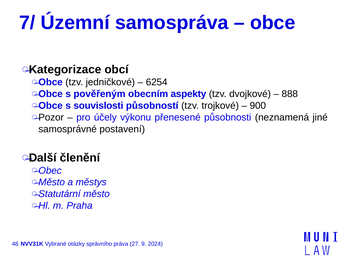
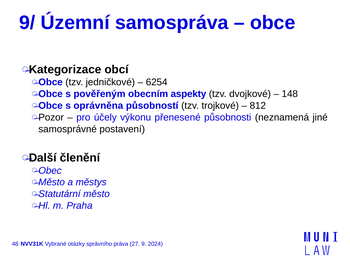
7/: 7/ -> 9/
888: 888 -> 148
souvislosti: souvislosti -> oprávněna
900: 900 -> 812
